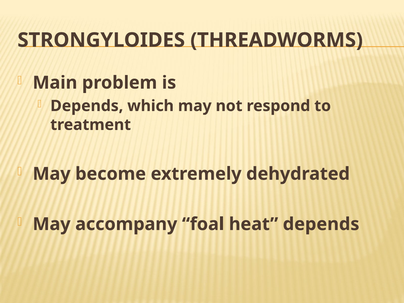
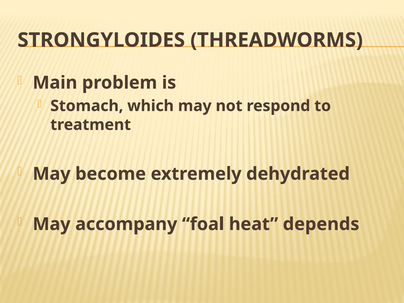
Depends at (87, 106): Depends -> Stomach
